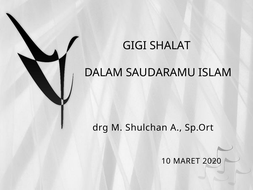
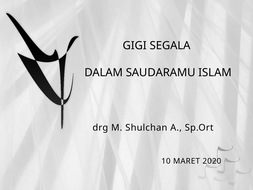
SHALAT: SHALAT -> SEGALA
